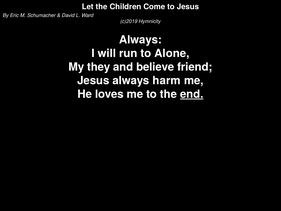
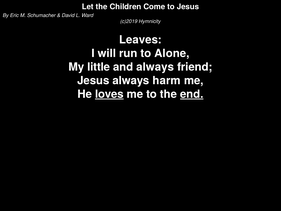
Always at (140, 40): Always -> Leaves
they: they -> little
and believe: believe -> always
loves underline: none -> present
